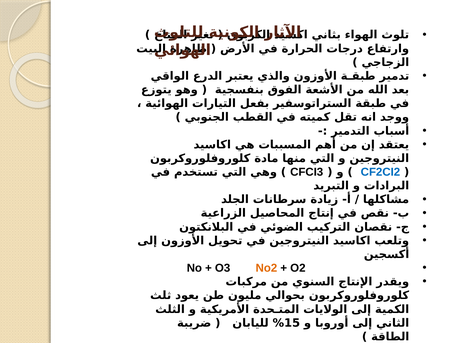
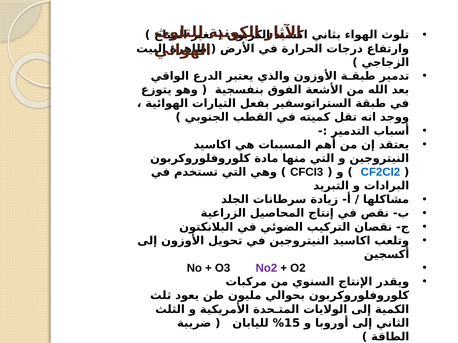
No2 colour: orange -> purple
